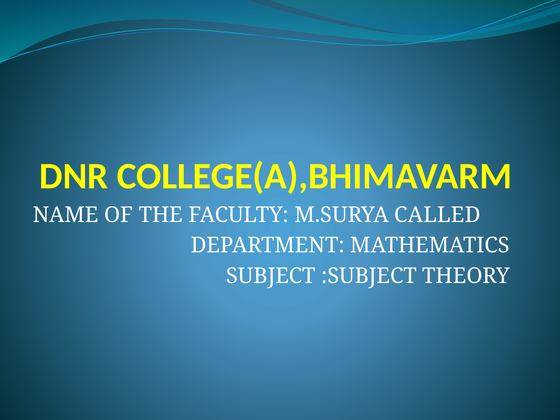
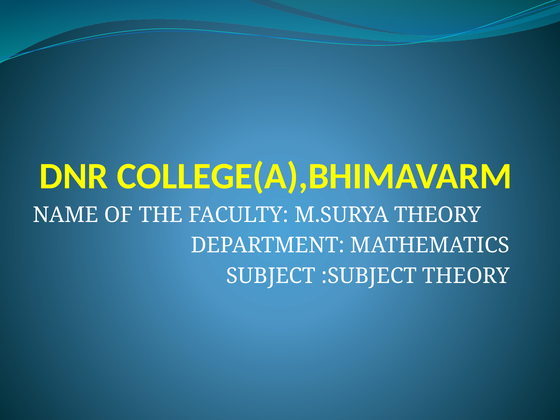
M.SURYA CALLED: CALLED -> THEORY
